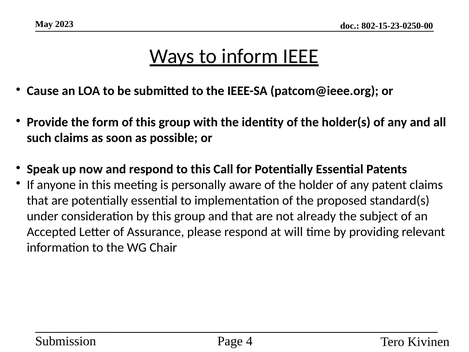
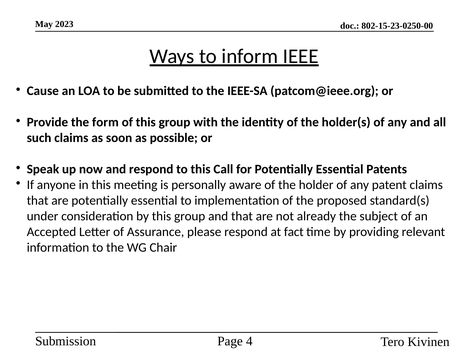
will: will -> fact
